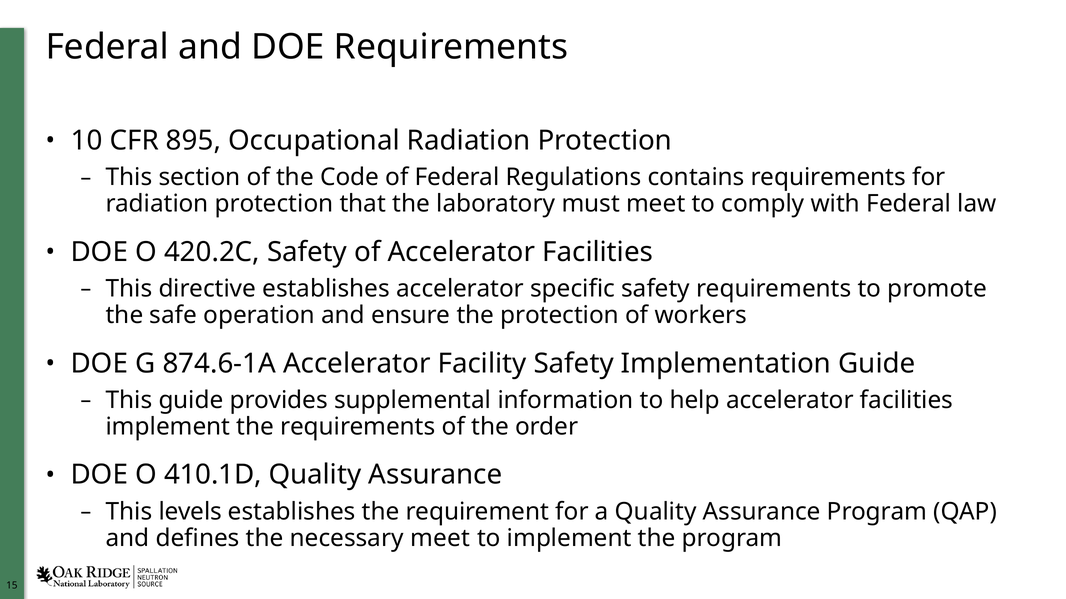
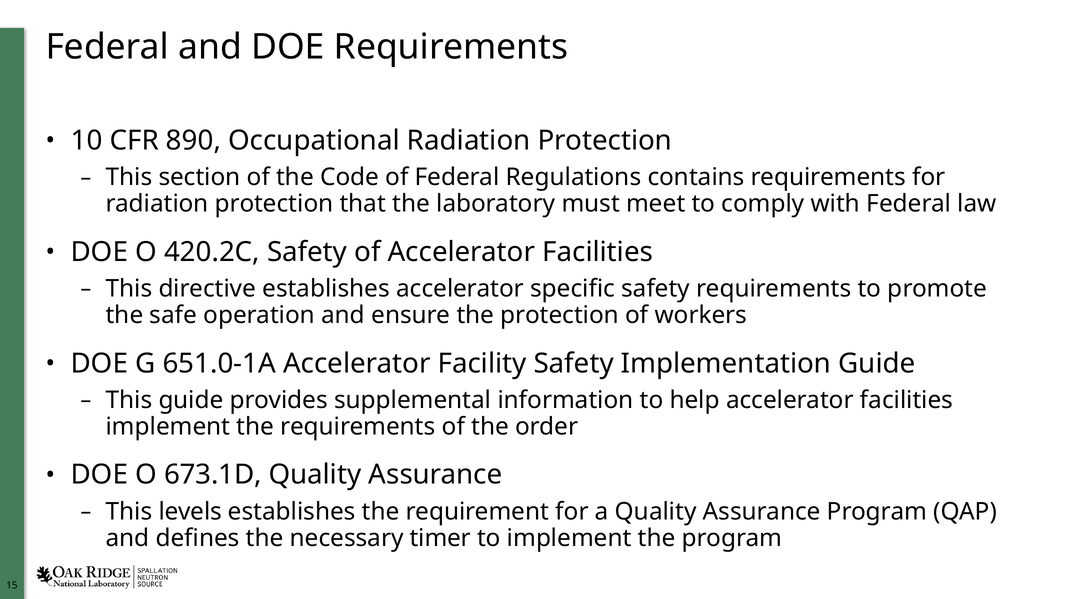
895: 895 -> 890
874.6-1A: 874.6-1A -> 651.0-1A
410.1D: 410.1D -> 673.1D
necessary meet: meet -> timer
